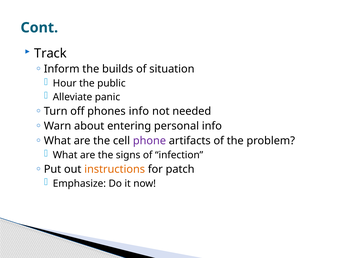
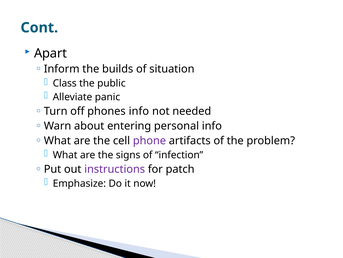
Track: Track -> Apart
Hour: Hour -> Class
instructions colour: orange -> purple
